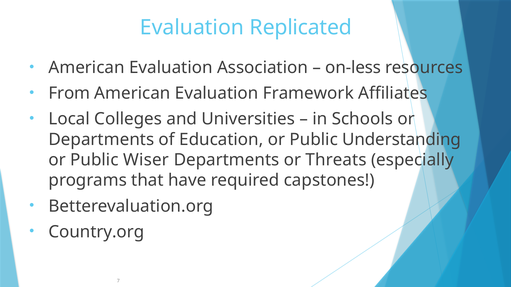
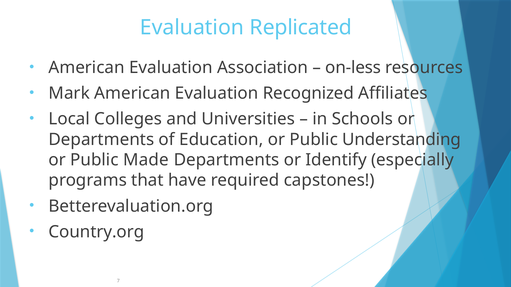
From: From -> Mark
Framework: Framework -> Recognized
Wiser: Wiser -> Made
Threats: Threats -> Identify
